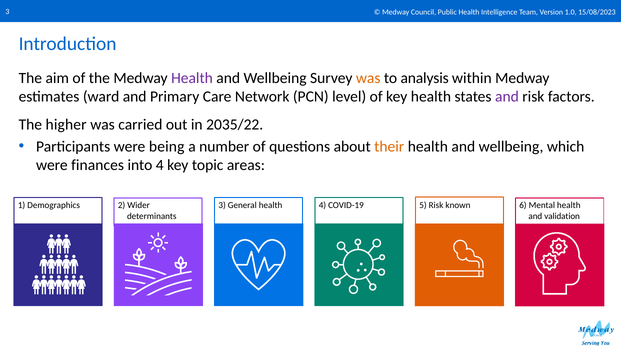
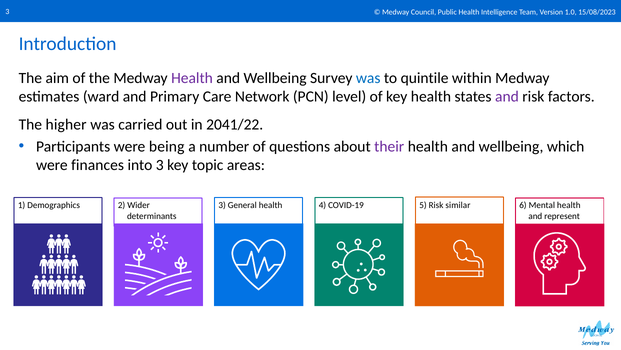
was at (368, 78) colour: orange -> blue
analysis: analysis -> quintile
2035/22: 2035/22 -> 2041/22
their colour: orange -> purple
into 4: 4 -> 3
known: known -> similar
validation: validation -> represent
